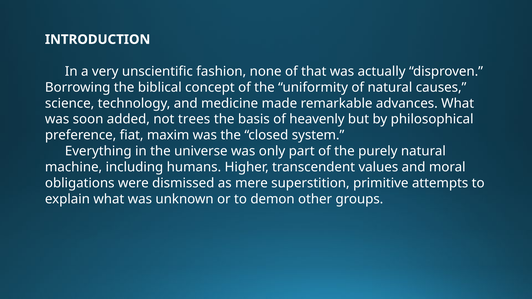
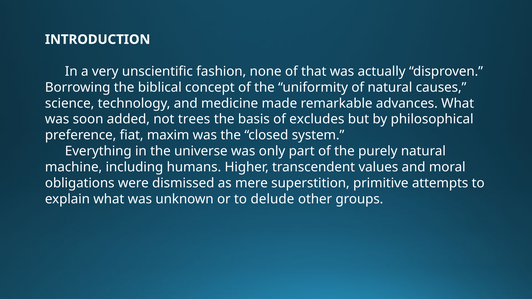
heavenly: heavenly -> excludes
demon: demon -> delude
